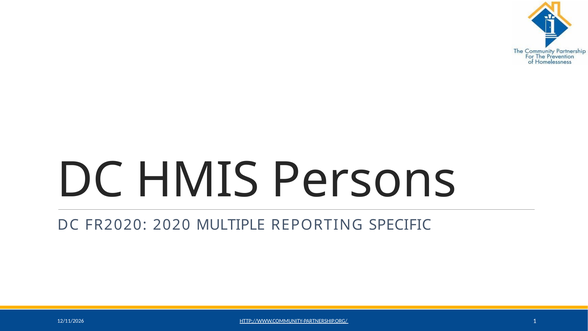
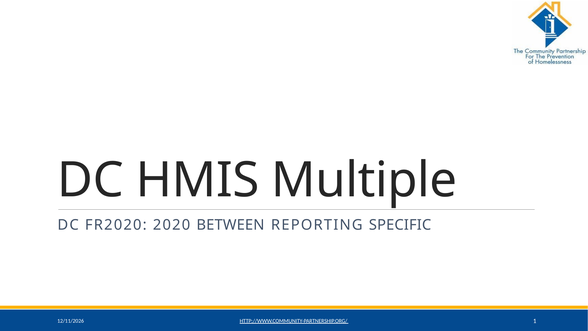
Persons: Persons -> Multiple
MULTIPLE: MULTIPLE -> BETWEEN
